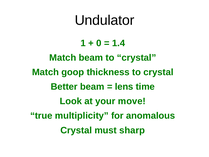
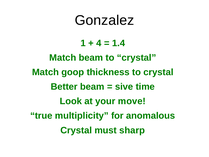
Undulator: Undulator -> Gonzalez
0: 0 -> 4
lens: lens -> sive
